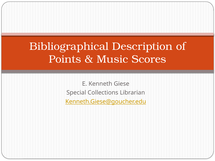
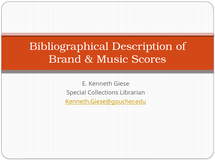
Points: Points -> Brand
